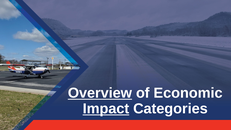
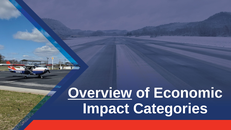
Impact underline: present -> none
